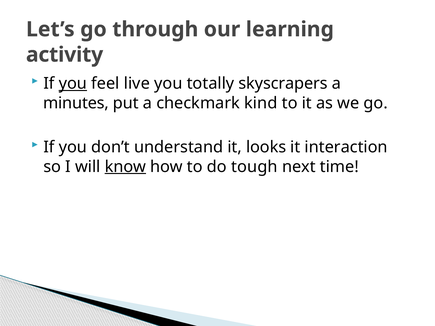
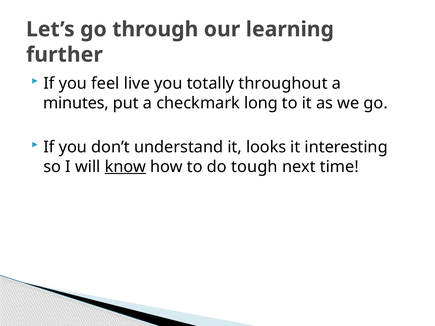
activity: activity -> further
you at (73, 84) underline: present -> none
skyscrapers: skyscrapers -> throughout
kind: kind -> long
interaction: interaction -> interesting
